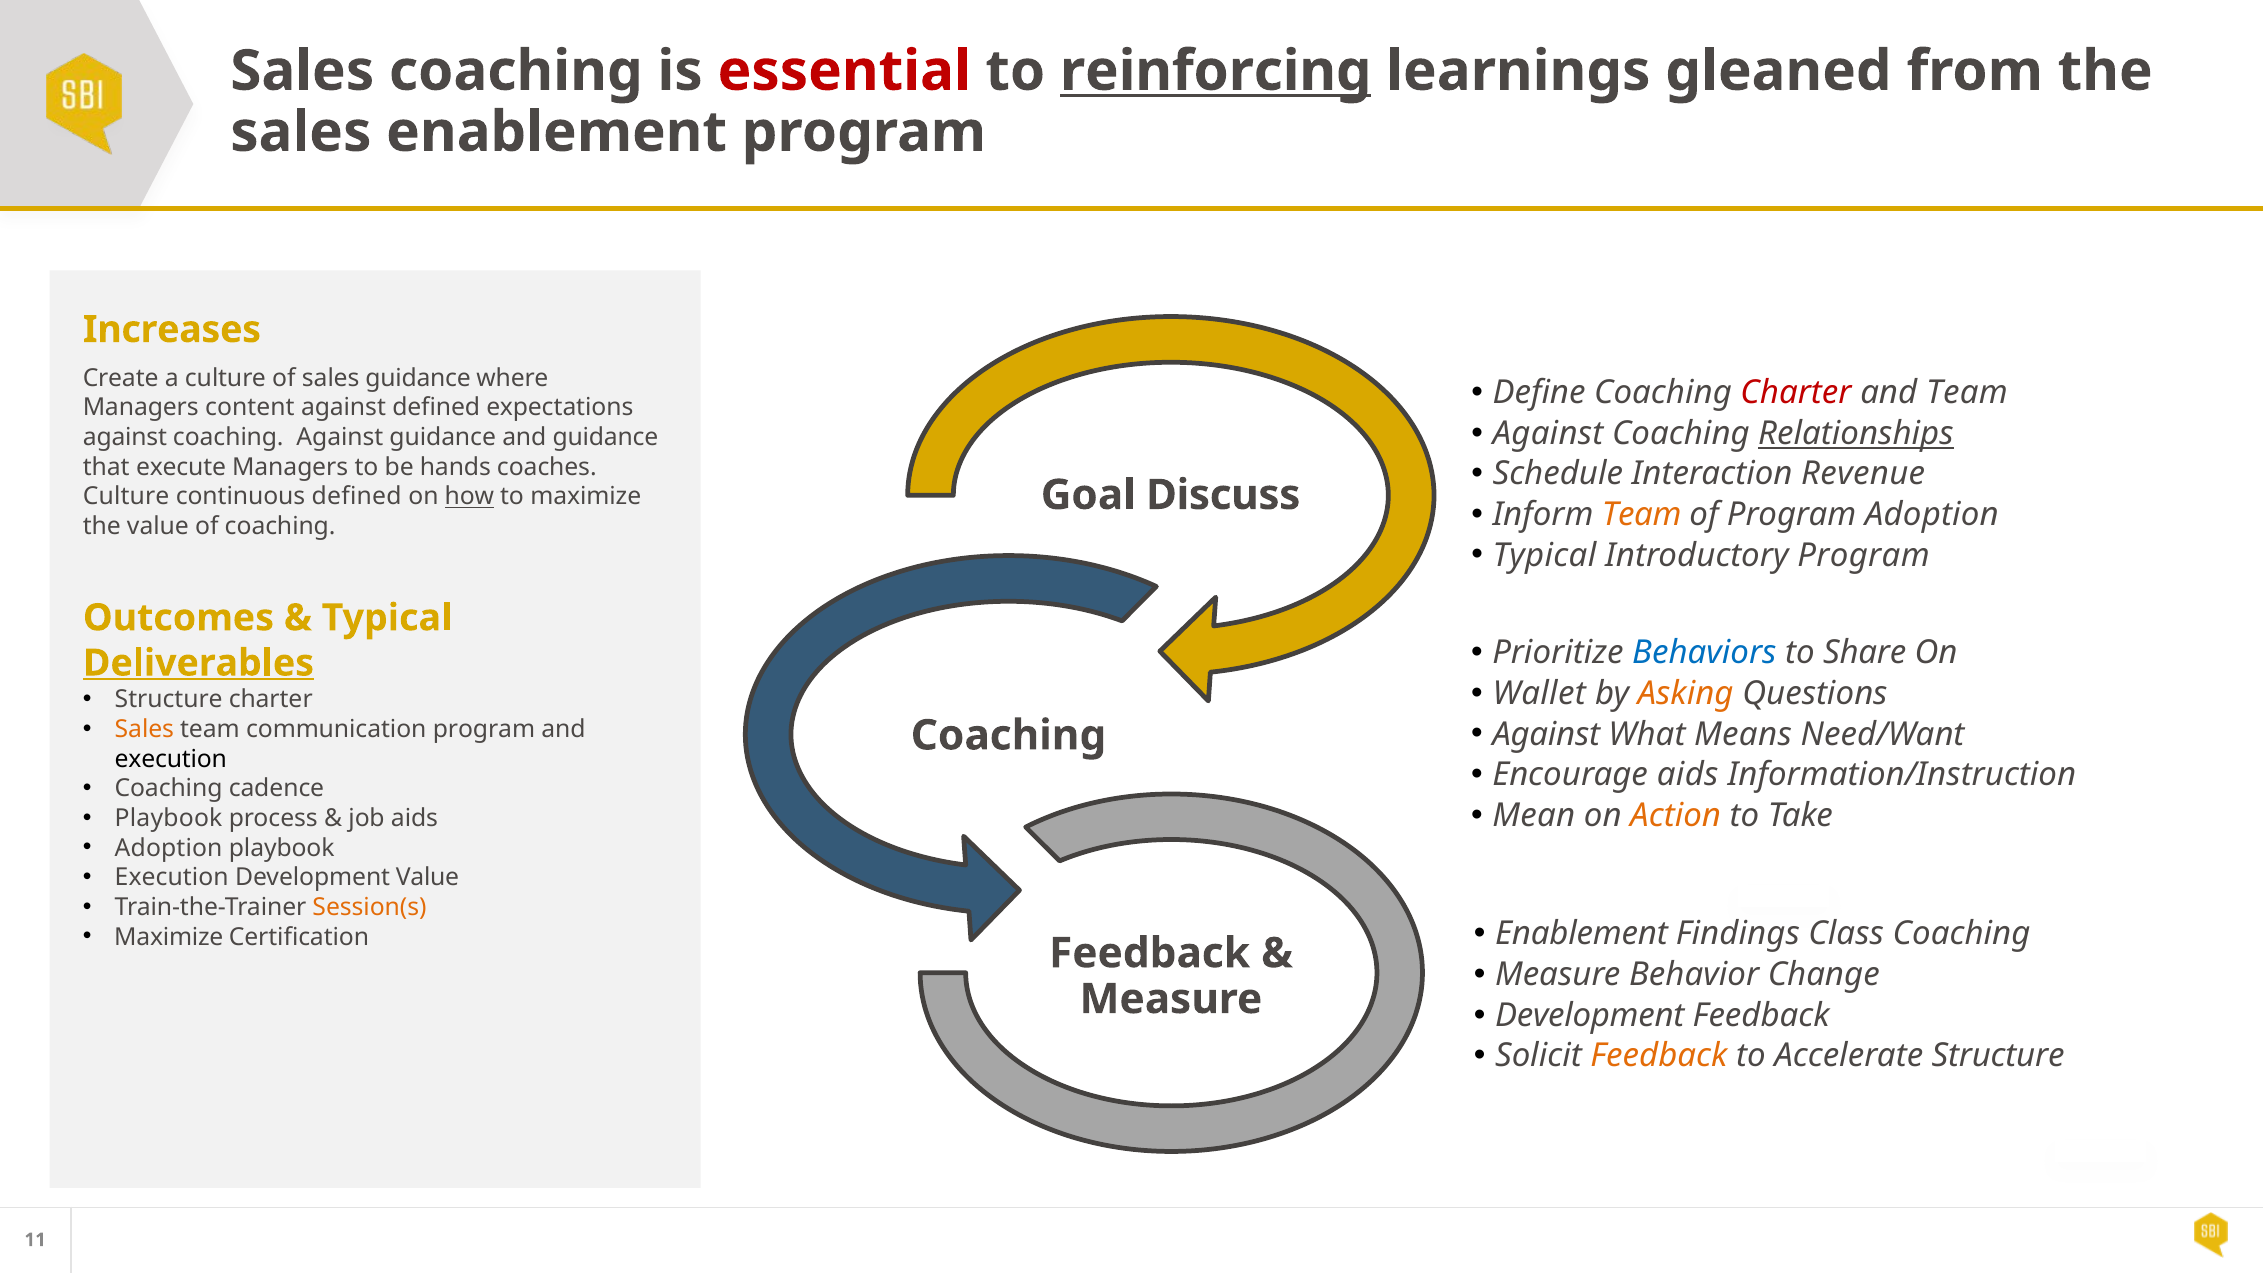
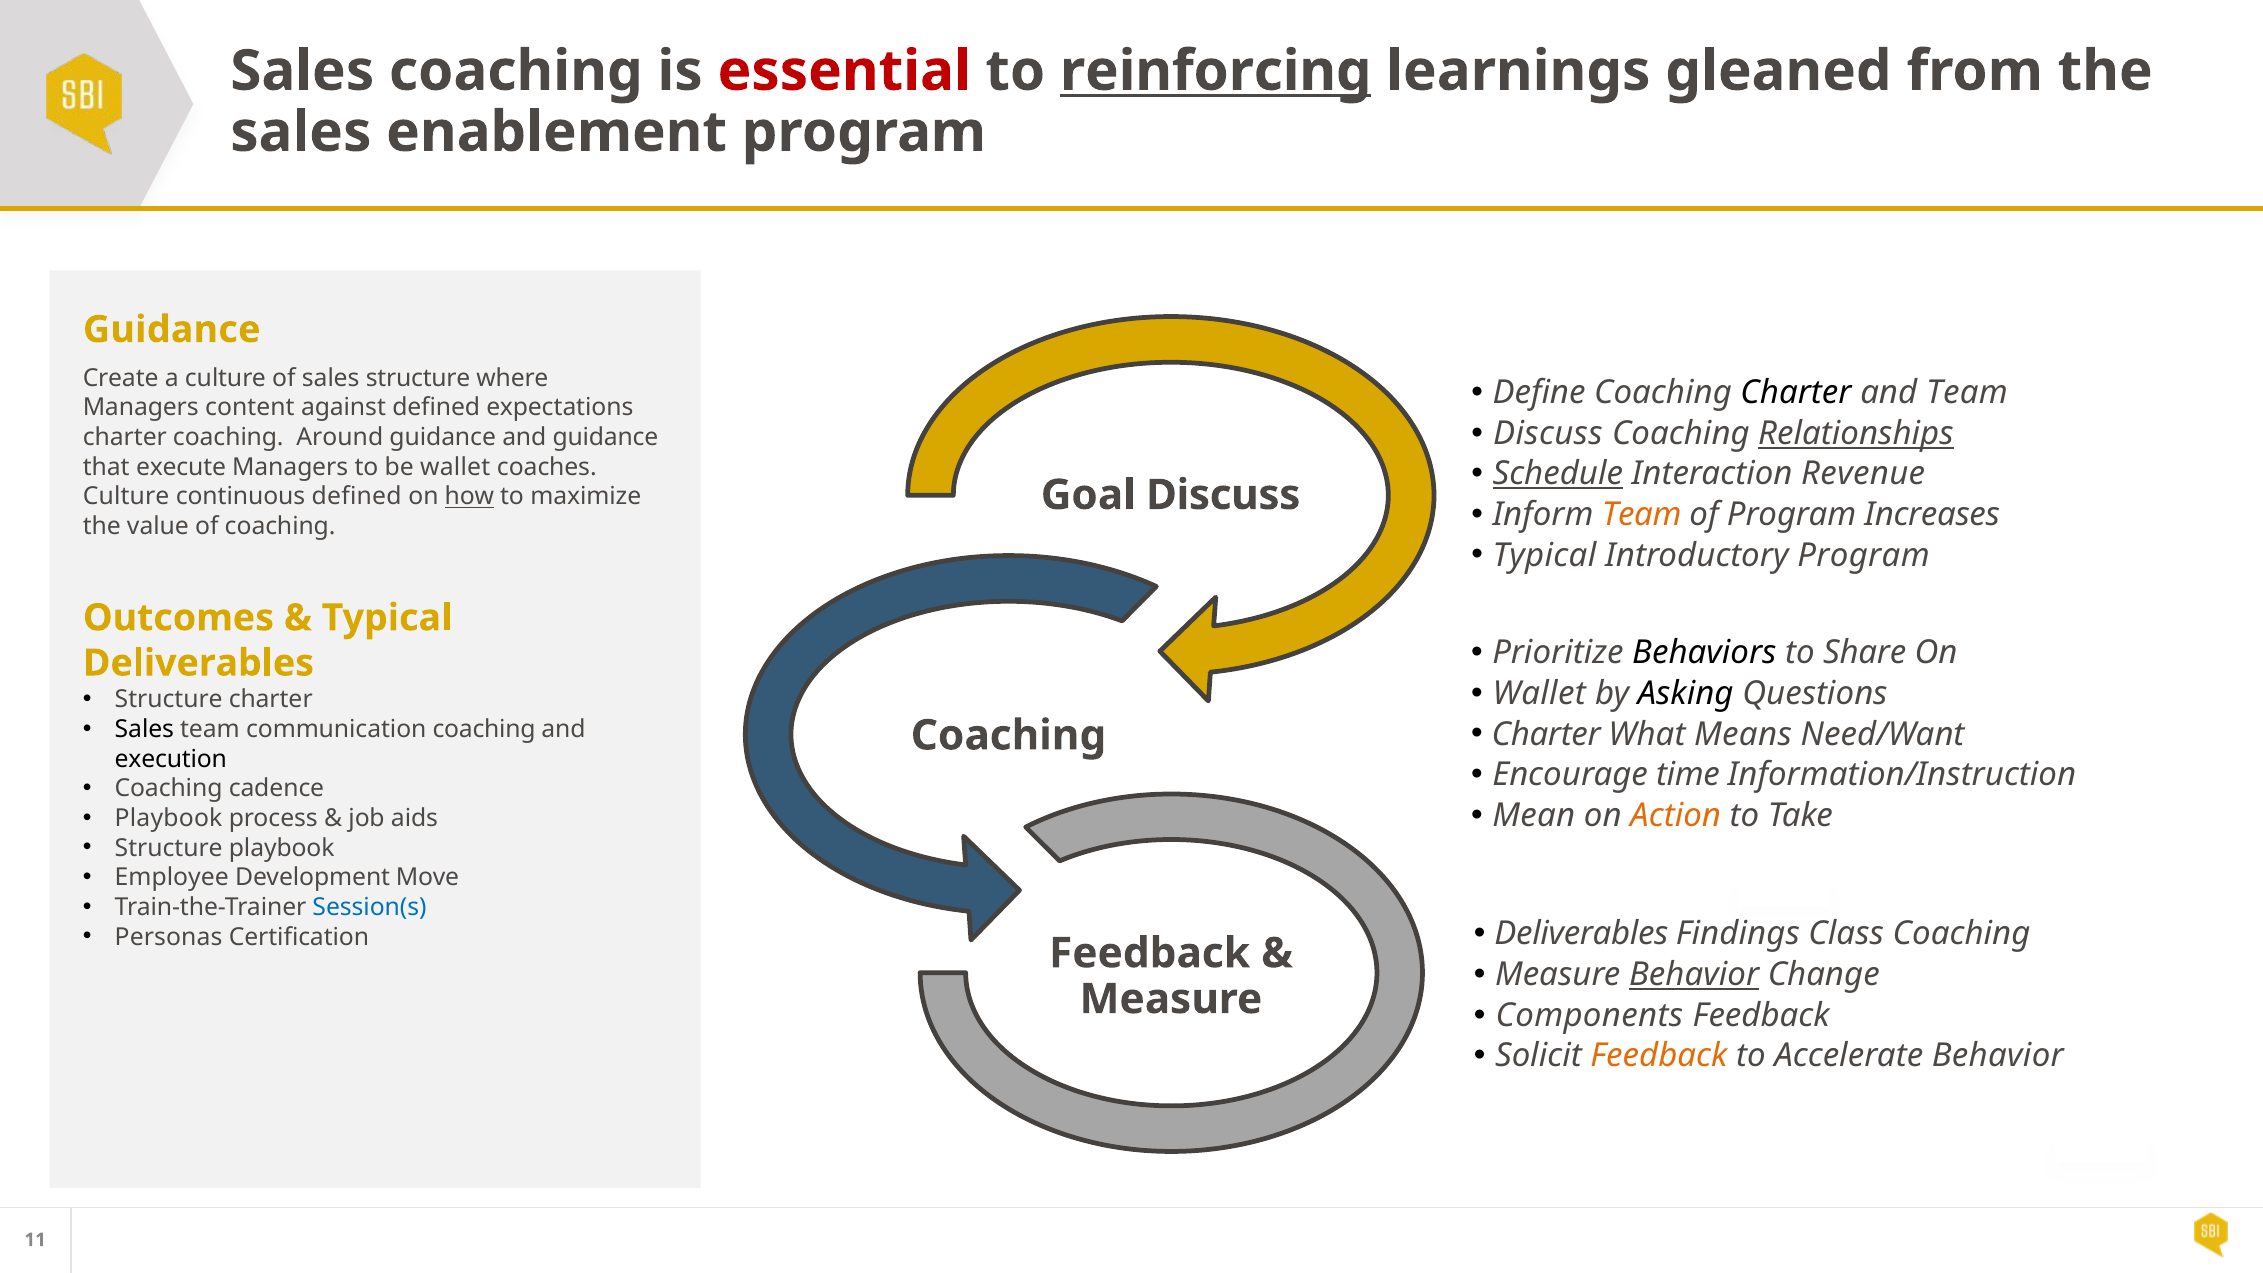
Increases at (172, 330): Increases -> Guidance
sales guidance: guidance -> structure
Charter at (1796, 393) colour: red -> black
Against at (1548, 433): Against -> Discuss
against at (125, 437): against -> charter
coaching Against: Against -> Around
Schedule underline: none -> present
be hands: hands -> wallet
Program Adoption: Adoption -> Increases
Behaviors colour: blue -> black
Deliverables at (199, 663) underline: present -> none
Asking colour: orange -> black
Sales at (144, 729) colour: orange -> black
communication program: program -> coaching
Against at (1546, 734): Against -> Charter
Encourage aids: aids -> time
Adoption at (169, 848): Adoption -> Structure
Execution at (172, 878): Execution -> Employee
Development Value: Value -> Move
Session(s colour: orange -> blue
Enablement at (1581, 934): Enablement -> Deliverables
Maximize at (169, 937): Maximize -> Personas
Behavior at (1694, 975) underline: none -> present
Development at (1590, 1015): Development -> Components
Accelerate Structure: Structure -> Behavior
